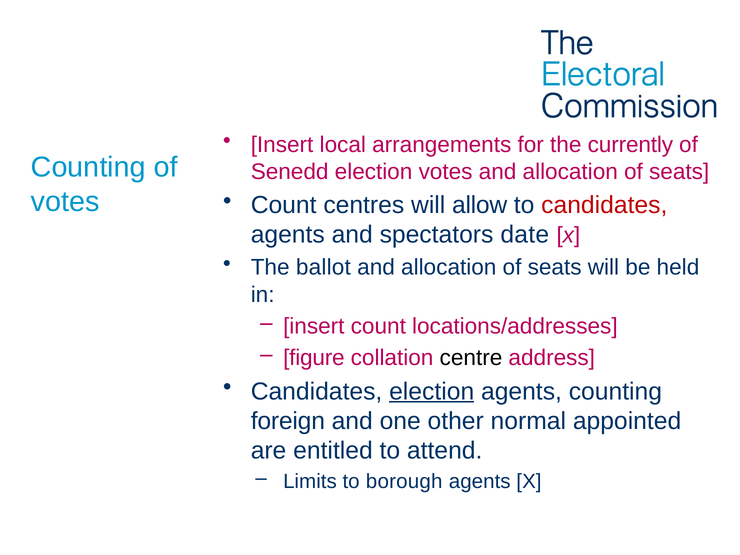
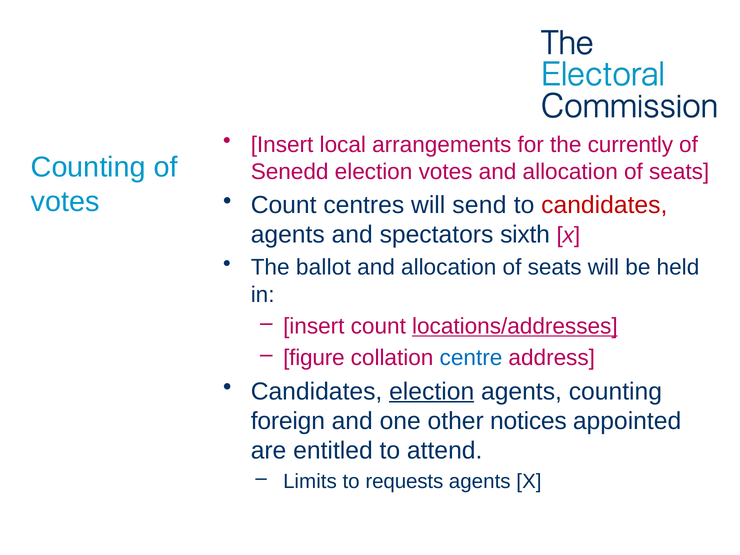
allow: allow -> send
date: date -> sixth
locations/addresses underline: none -> present
centre colour: black -> blue
normal: normal -> notices
borough: borough -> requests
